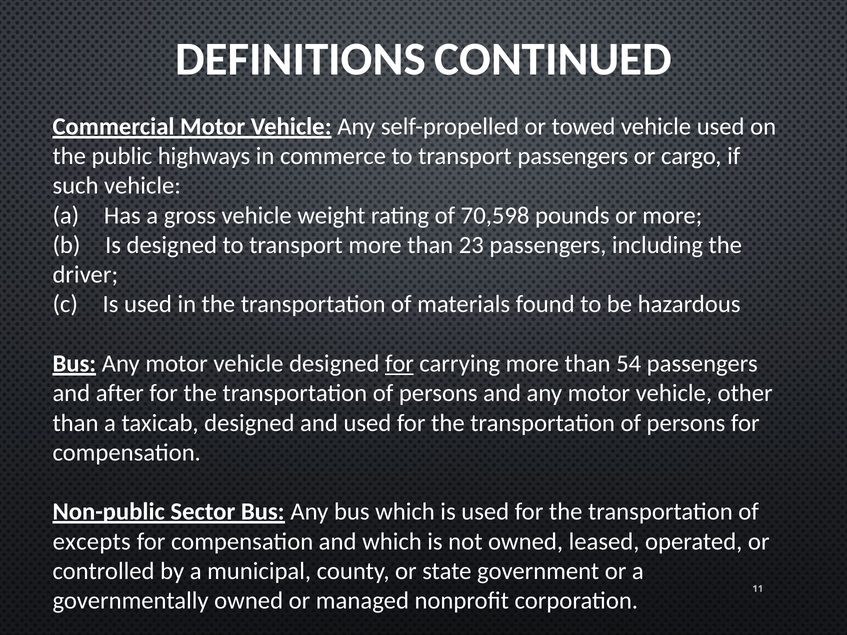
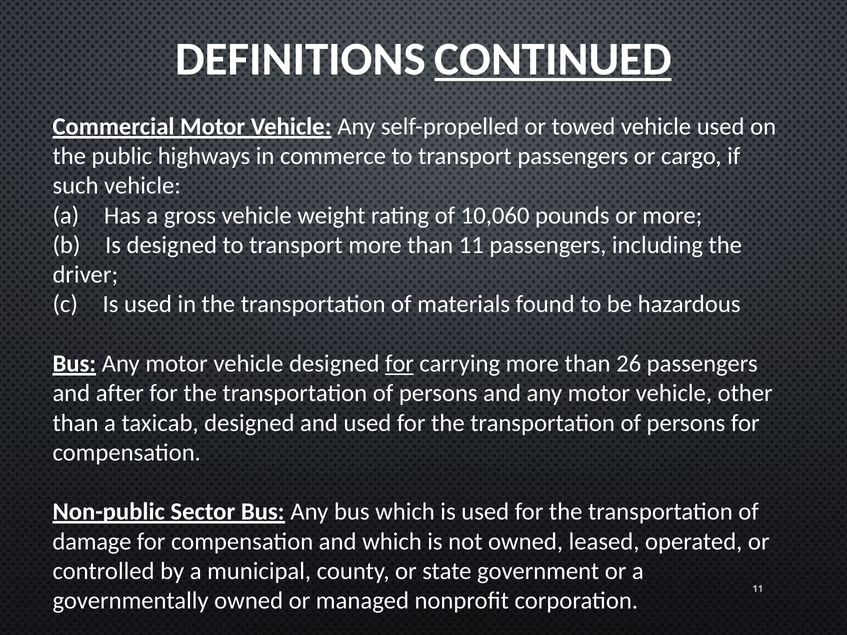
CONTINUED underline: none -> present
70,598: 70,598 -> 10,060
than 23: 23 -> 11
54: 54 -> 26
excepts: excepts -> damage
